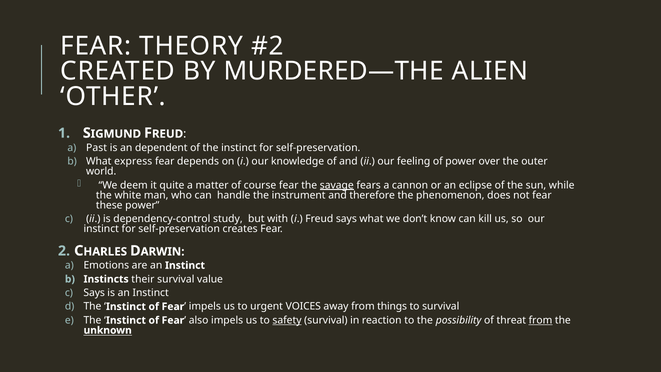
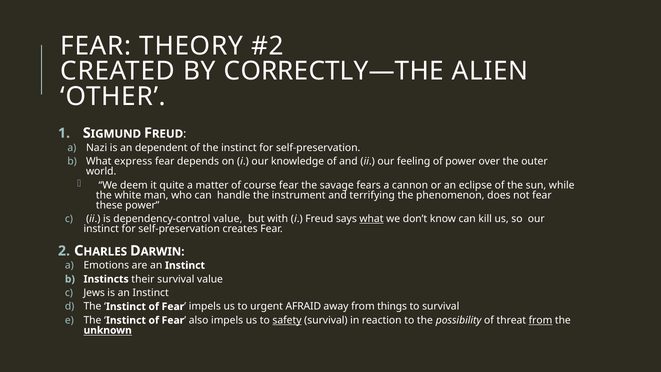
MURDERED—THE: MURDERED—THE -> CORRECTLY—THE
Past: Past -> Nazi
savage underline: present -> none
therefore: therefore -> terrifying
dependency-control study: study -> value
what at (371, 219) underline: none -> present
Says at (94, 293): Says -> Jews
VOICES: VOICES -> AFRAID
